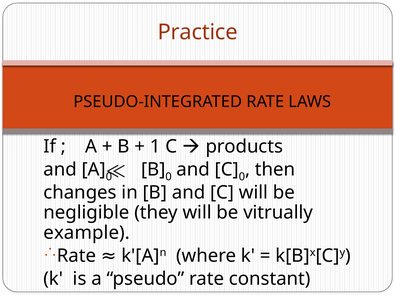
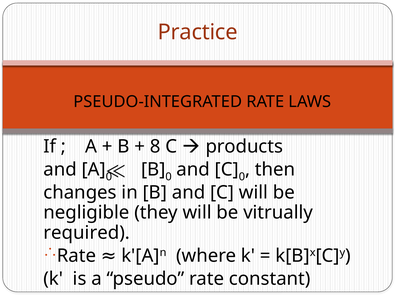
1: 1 -> 8
example: example -> required
